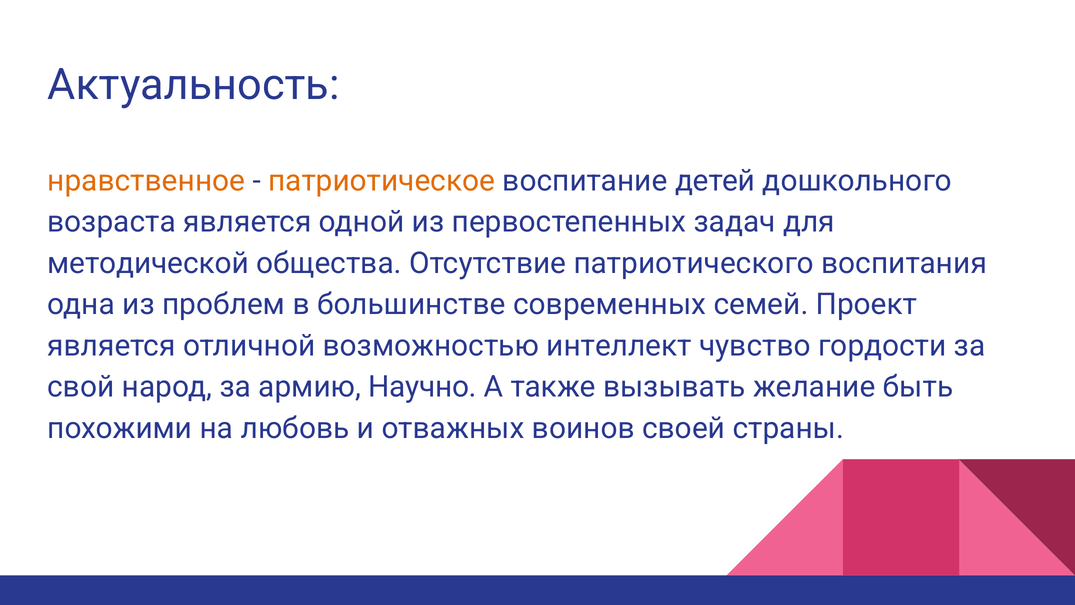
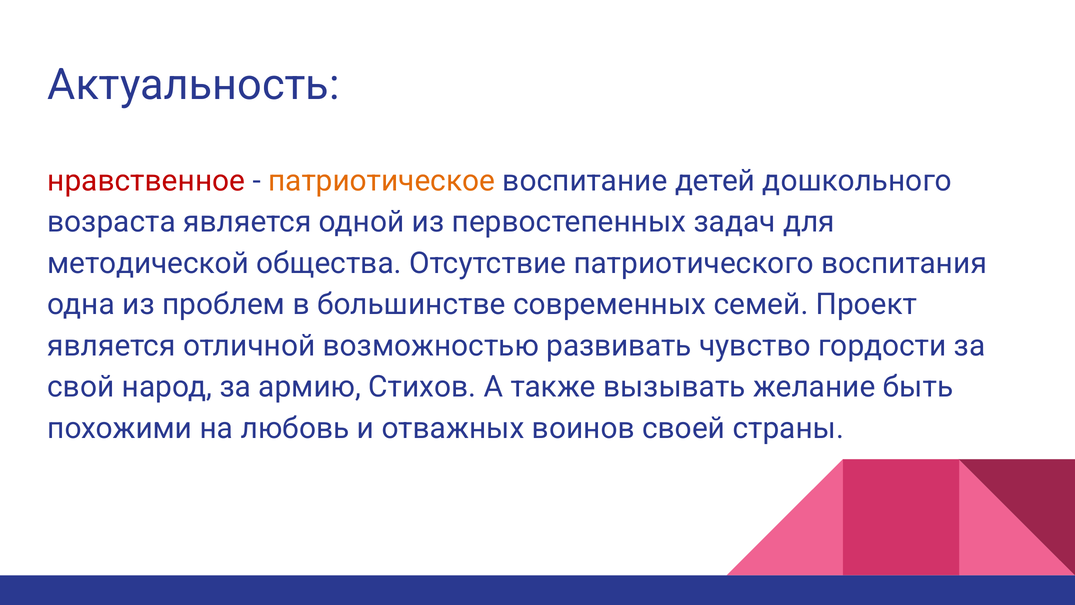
нравственное colour: orange -> red
интеллект: интеллект -> развивать
Научно: Научно -> Стихов
